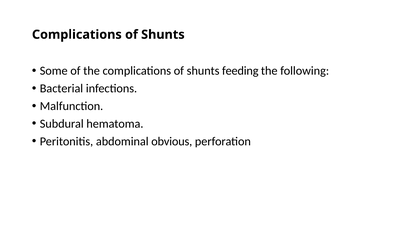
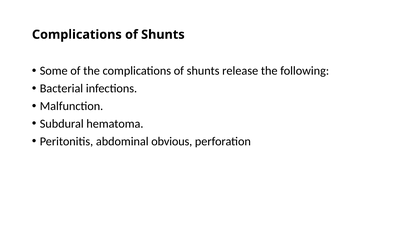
feeding: feeding -> release
